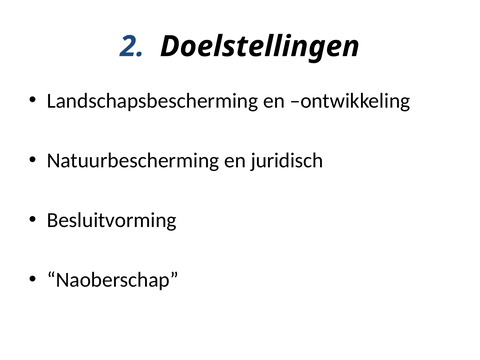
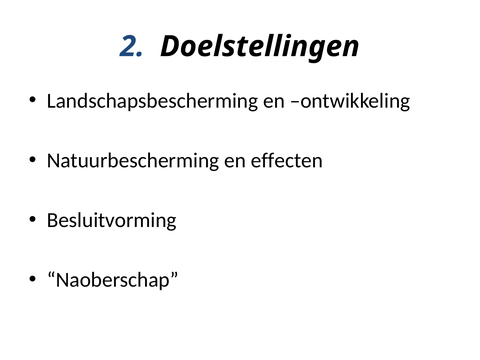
juridisch: juridisch -> effecten
